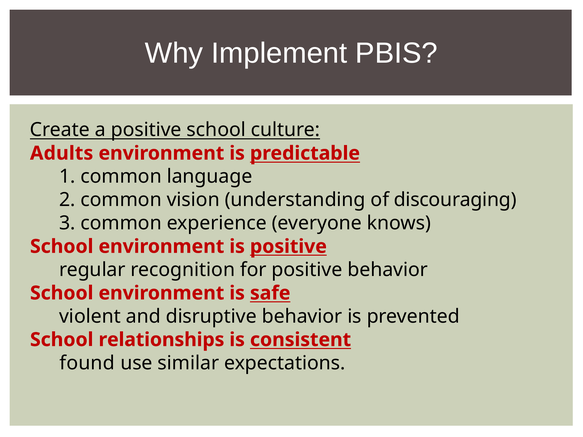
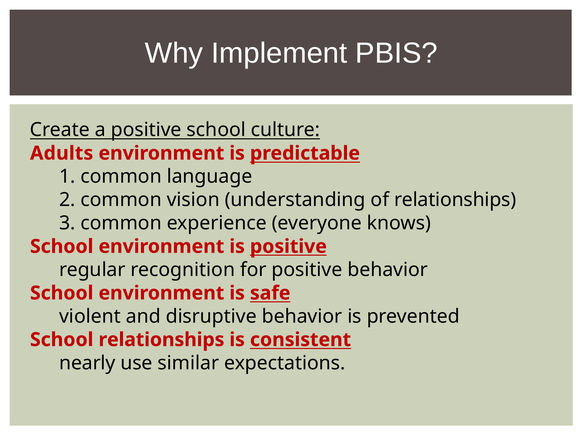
of discouraging: discouraging -> relationships
found: found -> nearly
